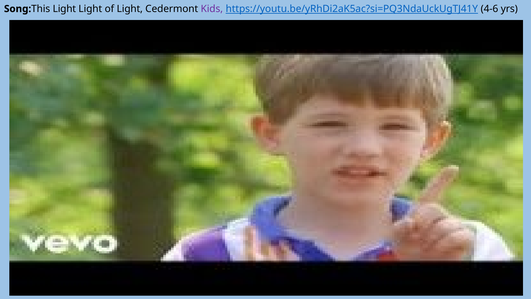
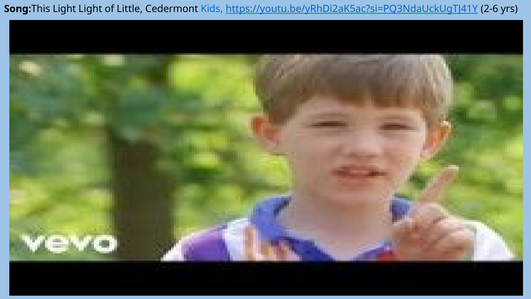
of Light: Light -> Little
Kids colour: purple -> blue
4-6: 4-6 -> 2-6
